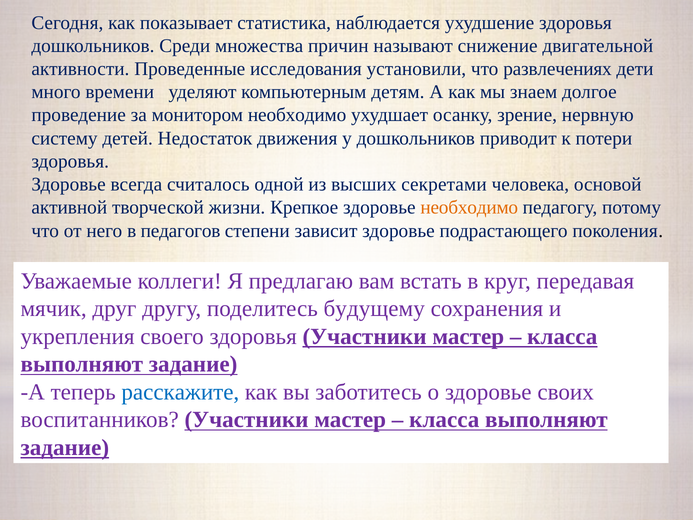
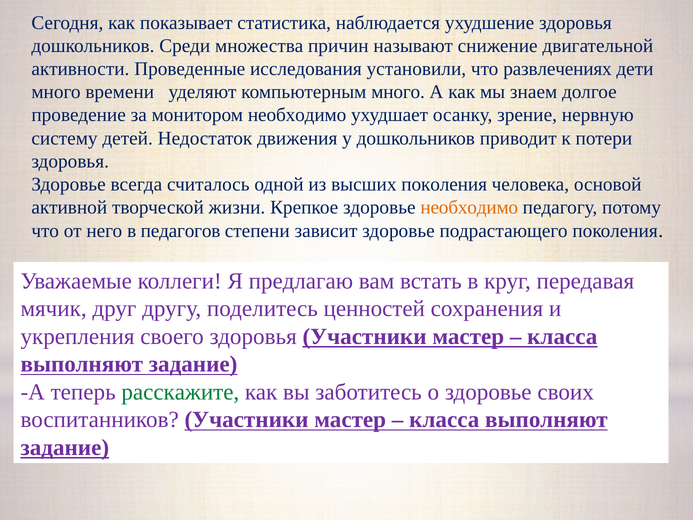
компьютерным детям: детям -> много
высших секретами: секретами -> поколения
будущему: будущему -> ценностей
расскажите colour: blue -> green
